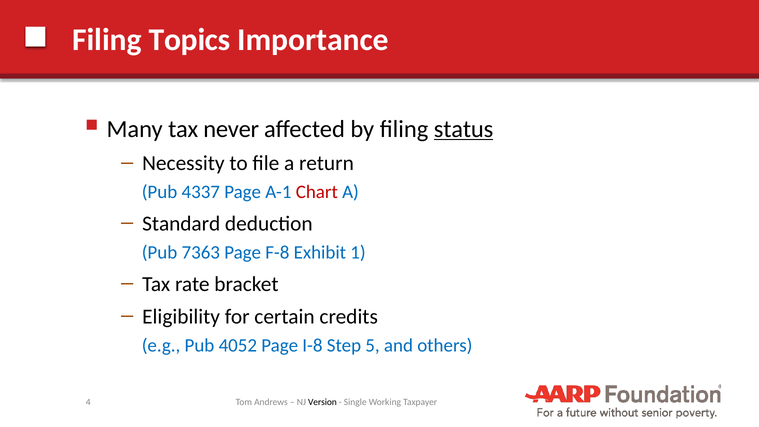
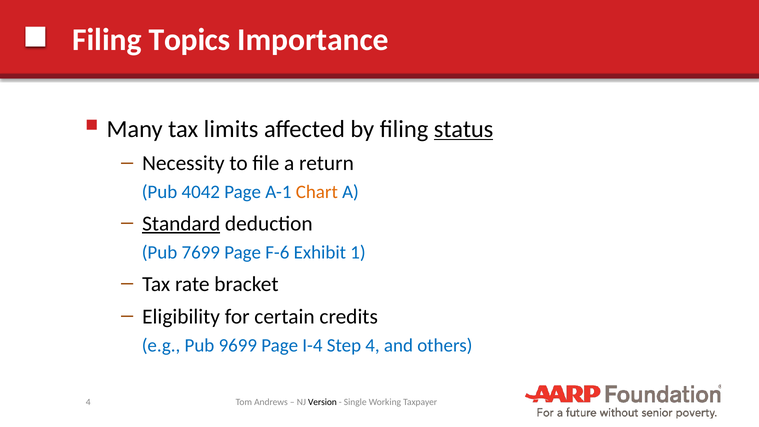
never: never -> limits
4337: 4337 -> 4042
Chart colour: red -> orange
Standard underline: none -> present
7363: 7363 -> 7699
F-8: F-8 -> F-6
4052: 4052 -> 9699
I-8: I-8 -> I-4
Step 5: 5 -> 4
